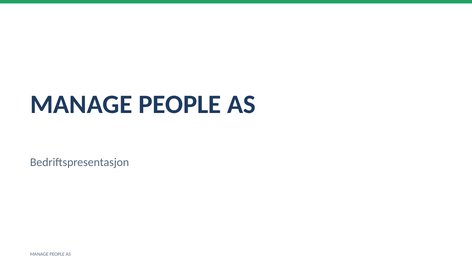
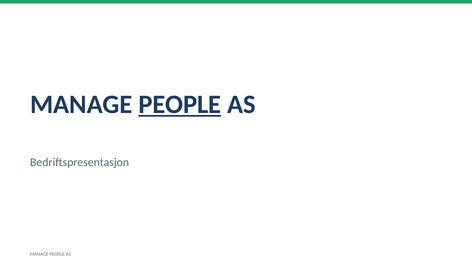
PEOPLE at (180, 105) underline: none -> present
